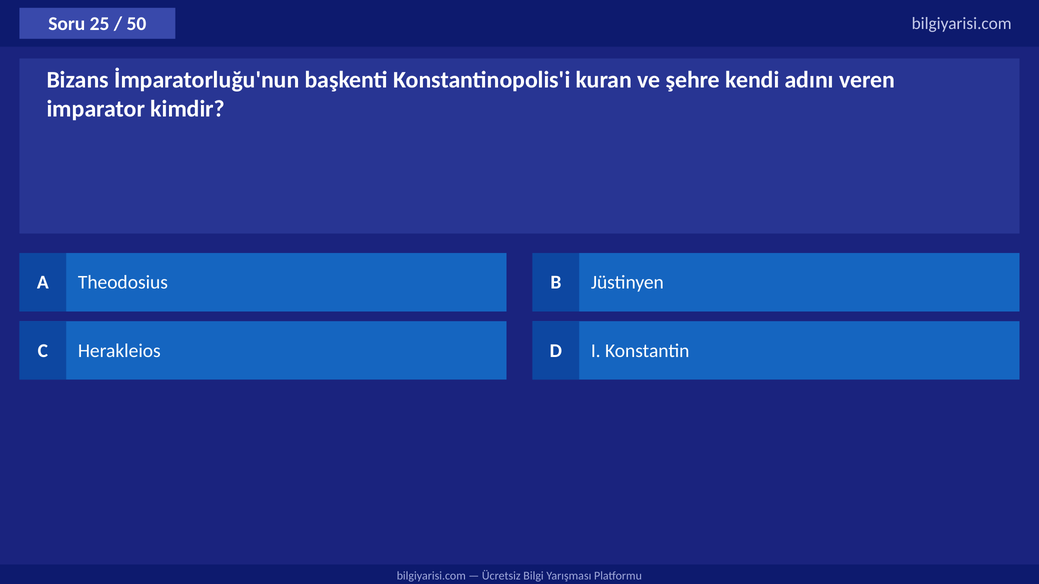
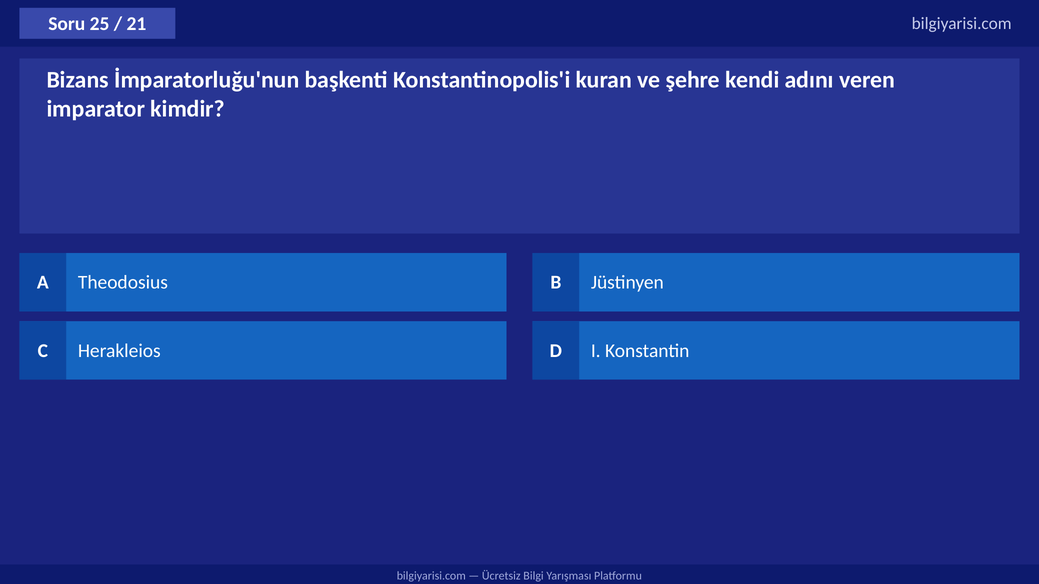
50: 50 -> 21
